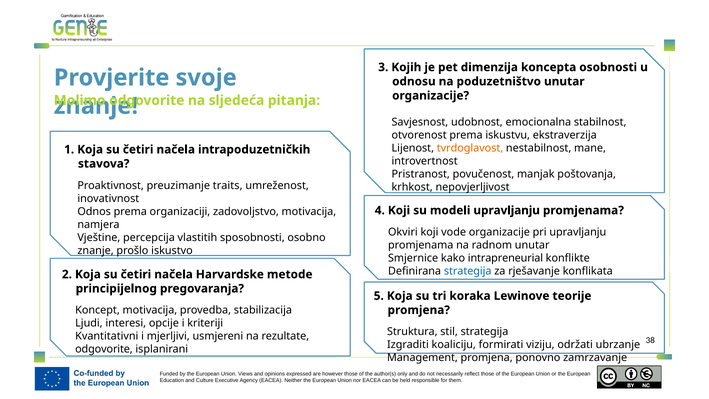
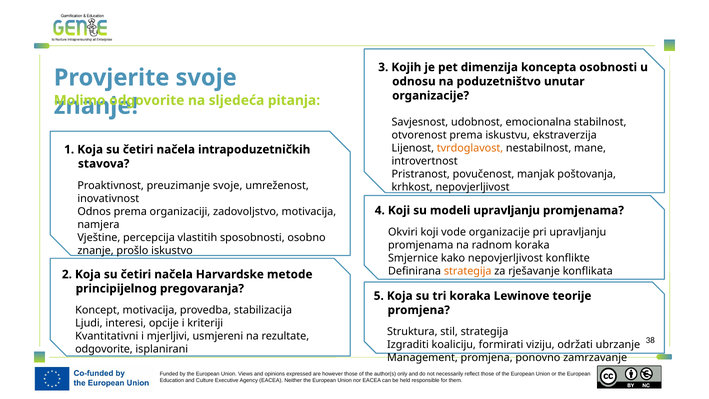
preuzimanje traits: traits -> svoje
radnom unutar: unutar -> koraka
kako intrapreneurial: intrapreneurial -> nepovjerljivost
strategija at (468, 271) colour: blue -> orange
